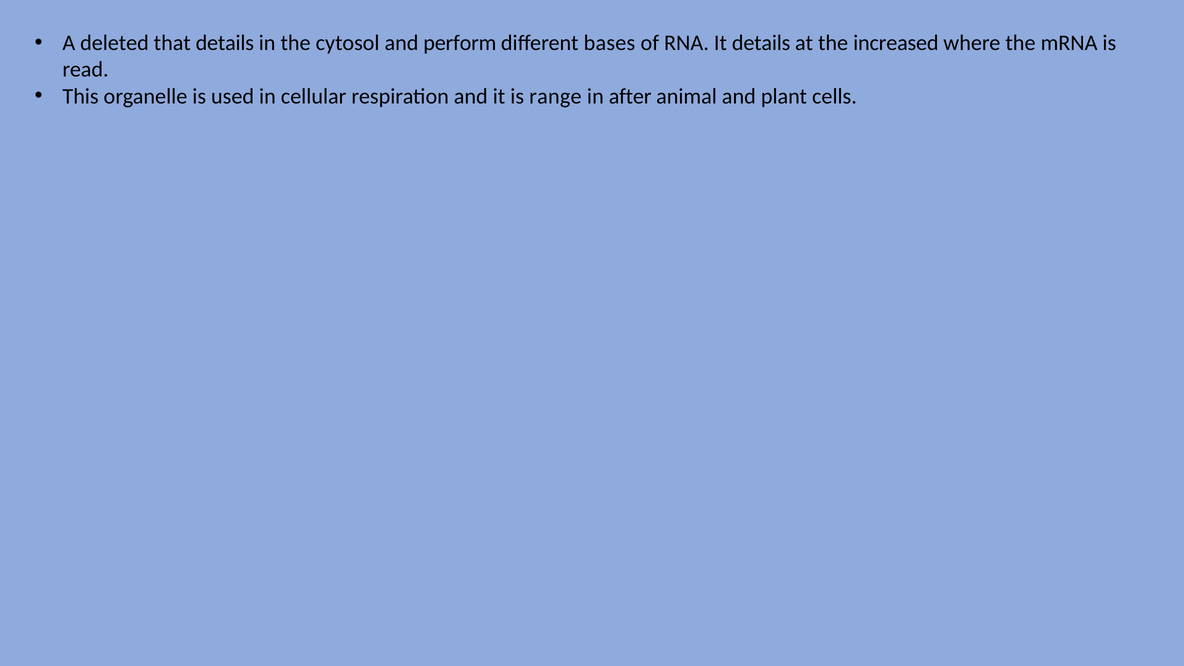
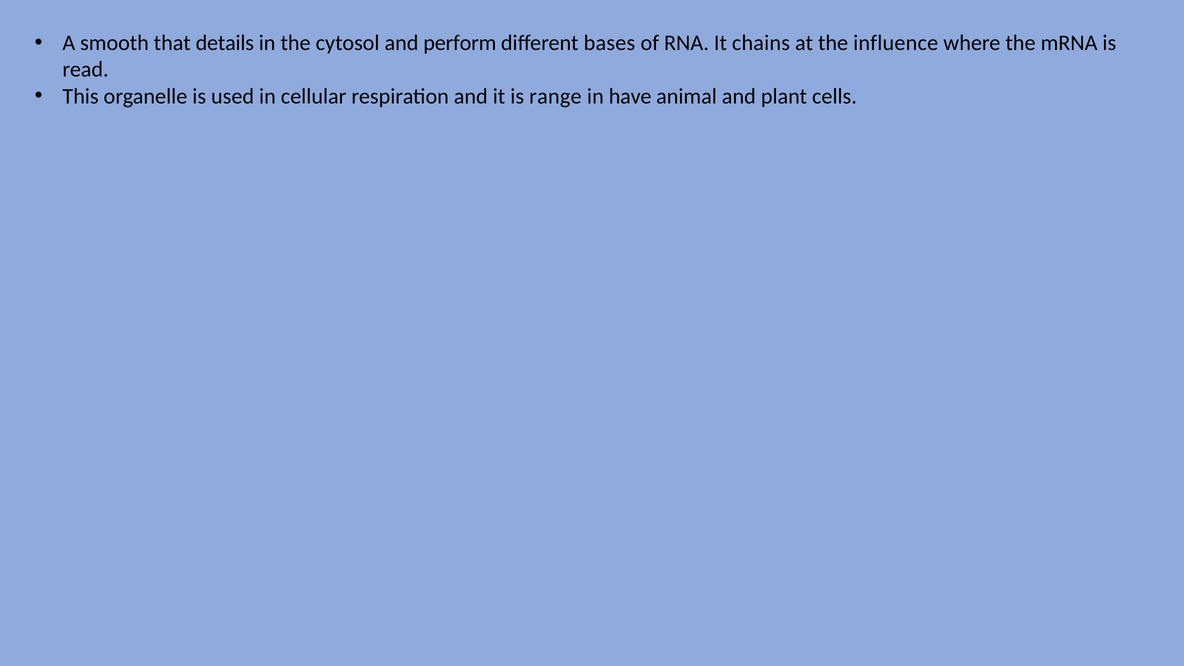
deleted: deleted -> smooth
It details: details -> chains
increased: increased -> influence
after: after -> have
